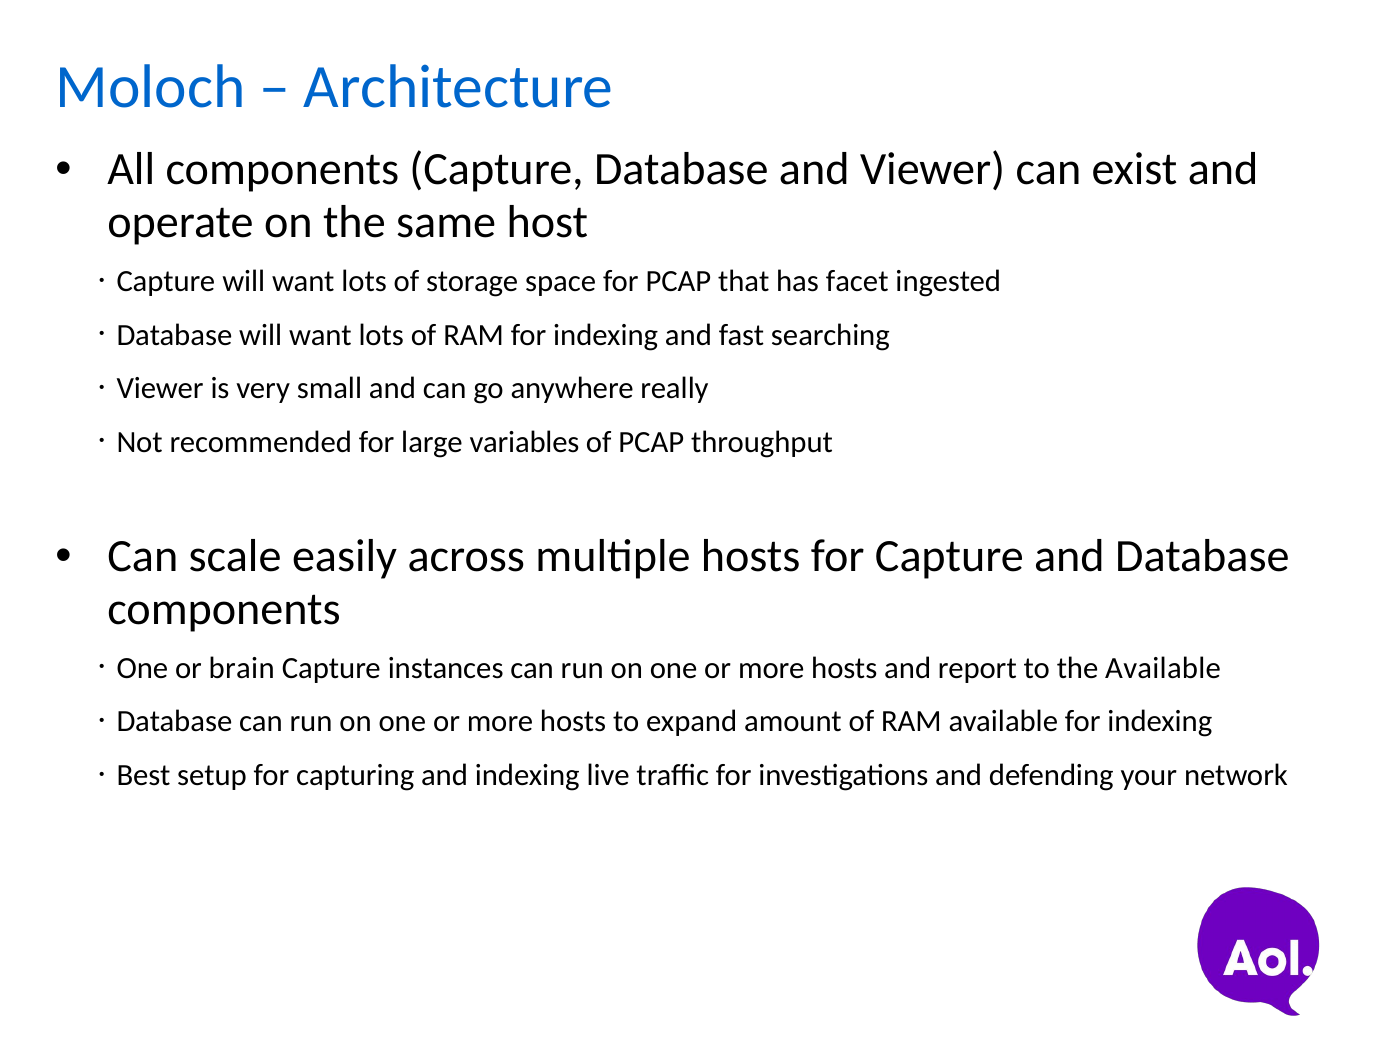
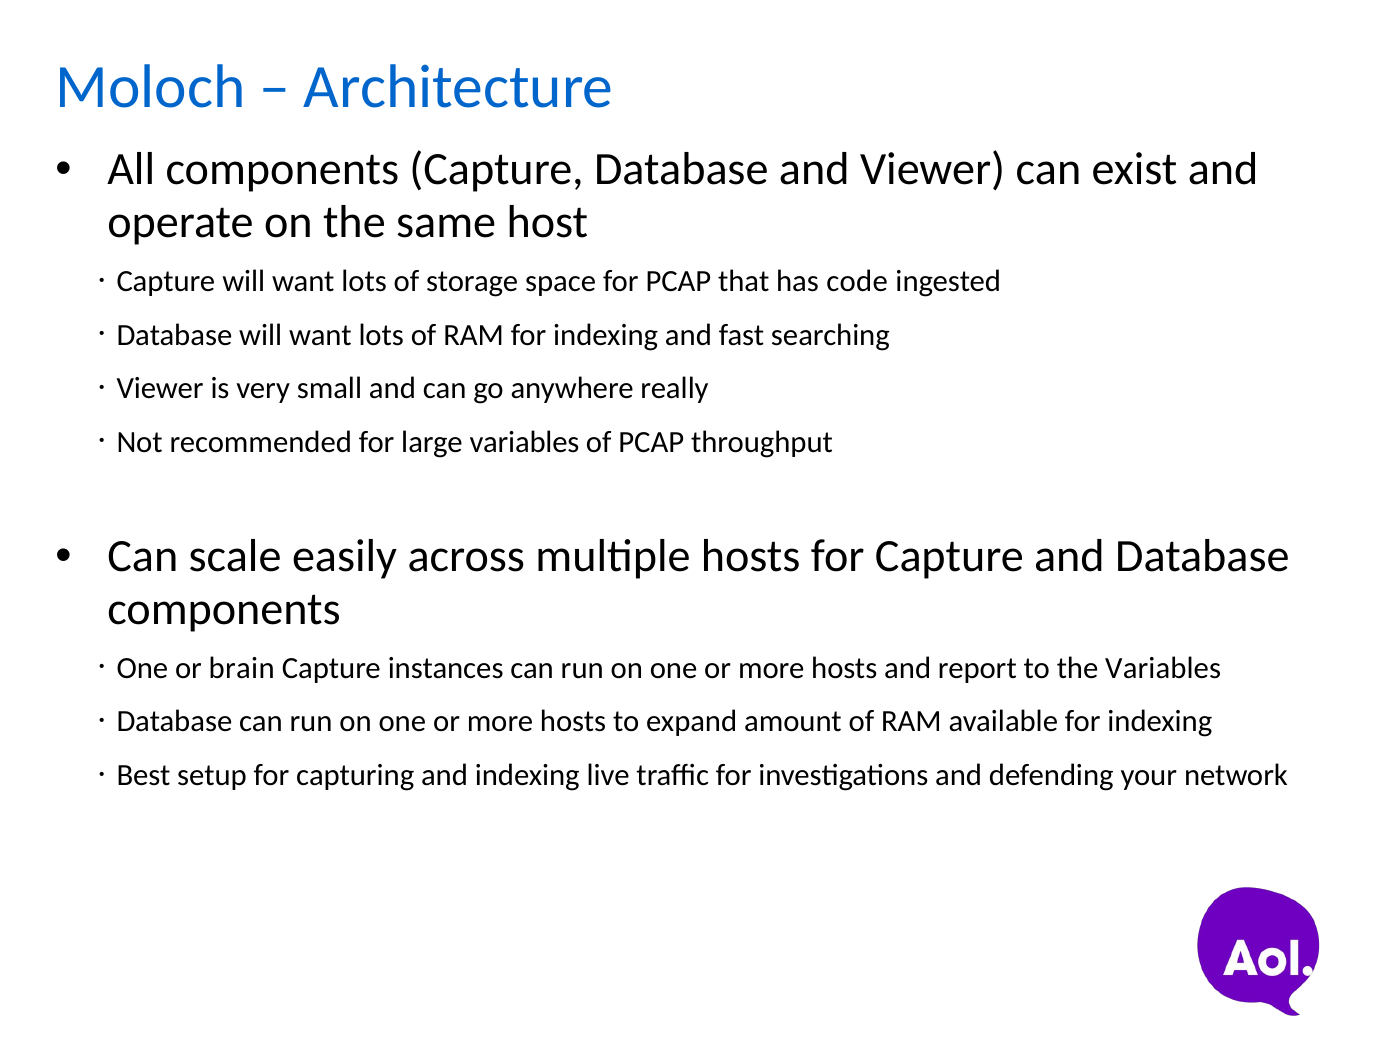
facet: facet -> code
the Available: Available -> Variables
